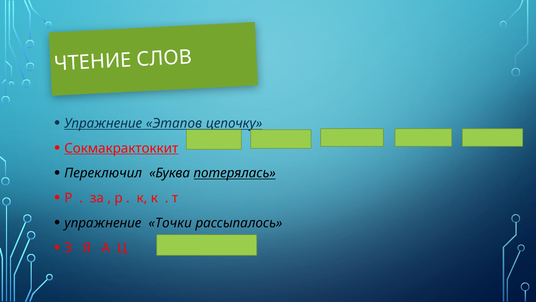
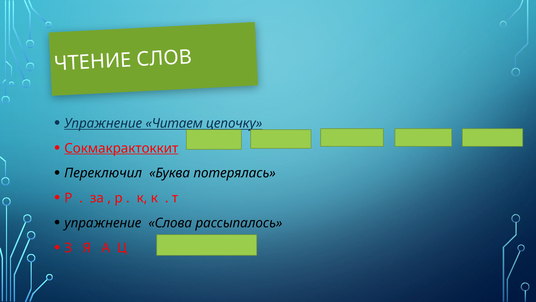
Этапов: Этапов -> Читаем
потерялась underline: present -> none
Точки: Точки -> Слова
